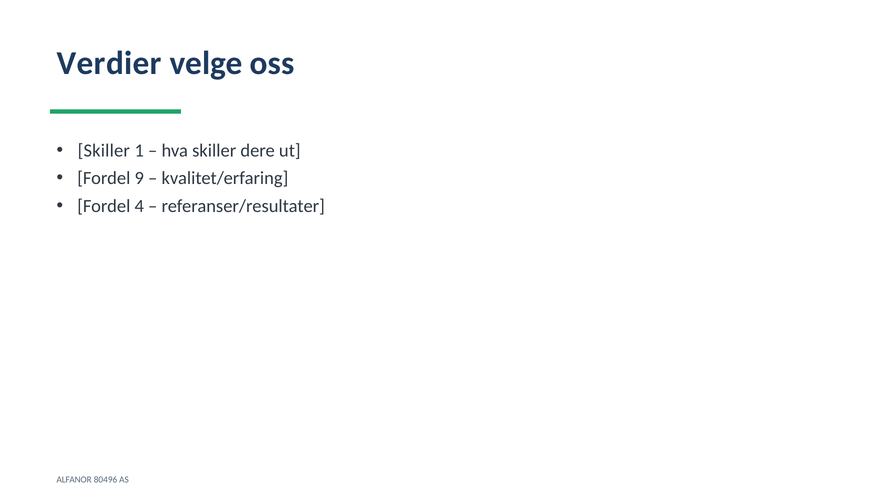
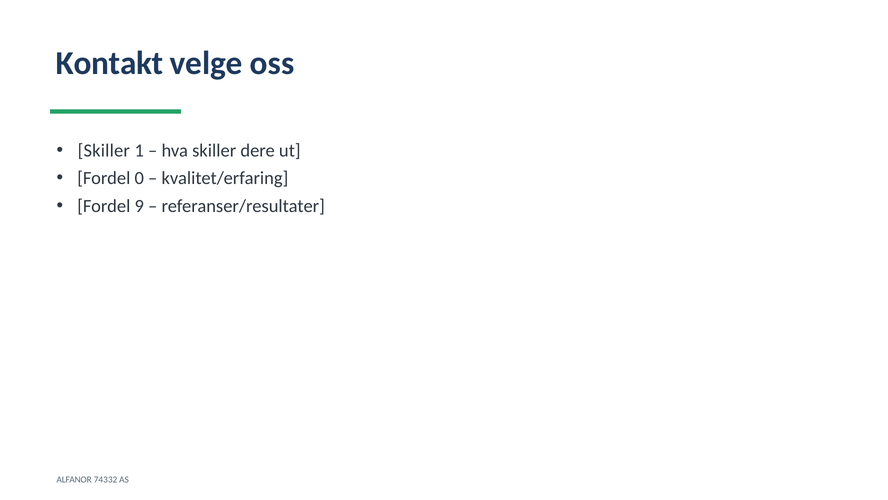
Verdier: Verdier -> Kontakt
9: 9 -> 0
4: 4 -> 9
80496: 80496 -> 74332
